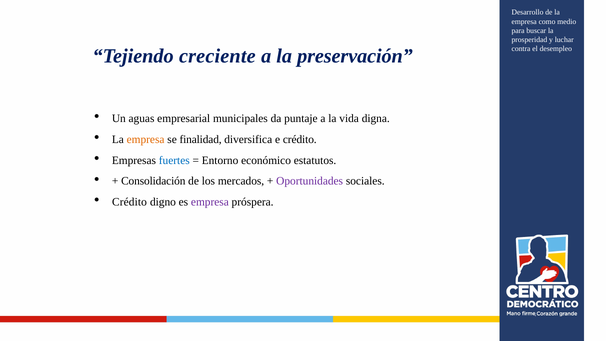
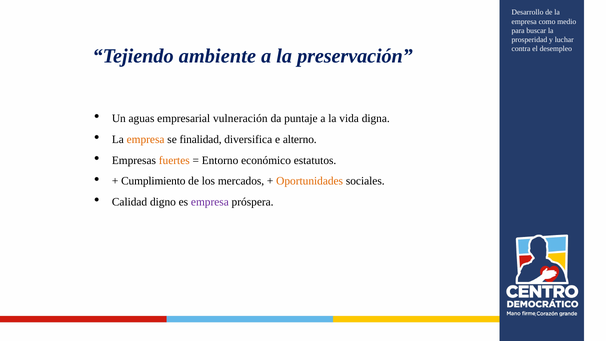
creciente: creciente -> ambiente
municipales: municipales -> vulneración
e crédito: crédito -> alterno
fuertes colour: blue -> orange
Consolidación: Consolidación -> Cumplimiento
Oportunidades colour: purple -> orange
Crédito at (129, 202): Crédito -> Calidad
